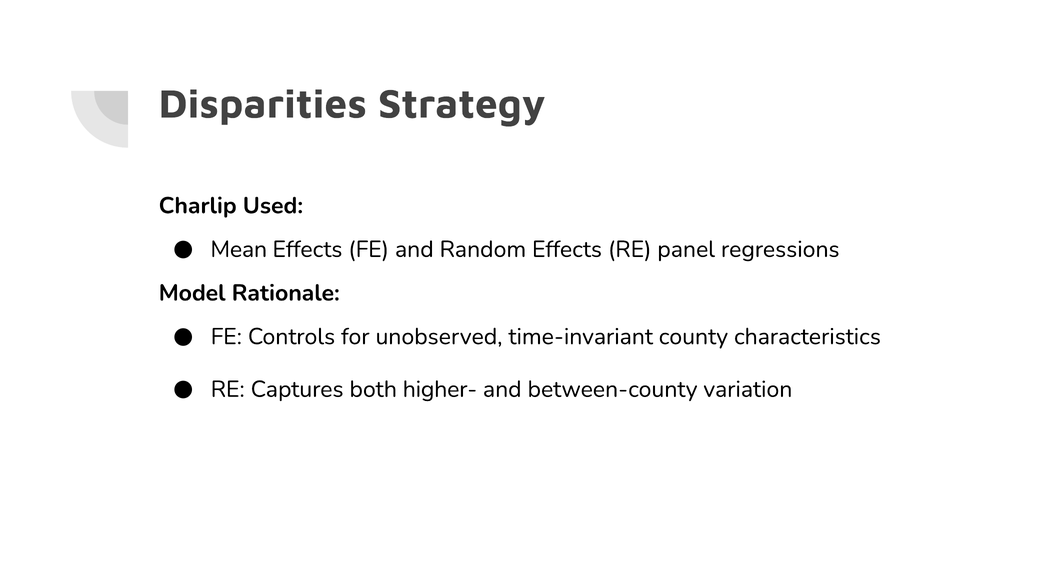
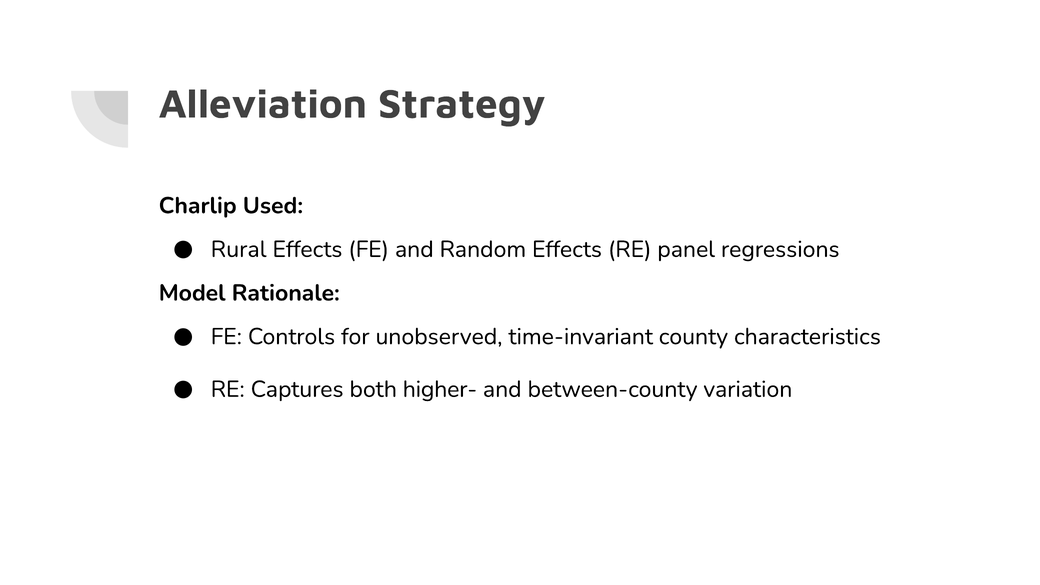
Disparities: Disparities -> Alleviation
Mean: Mean -> Rural
